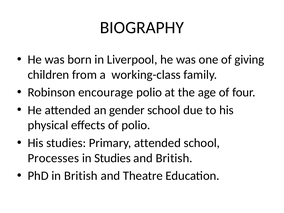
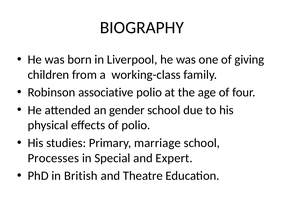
encourage: encourage -> associative
Primary attended: attended -> marriage
in Studies: Studies -> Special
and British: British -> Expert
